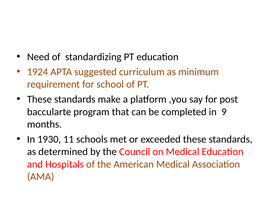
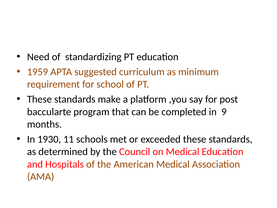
1924: 1924 -> 1959
